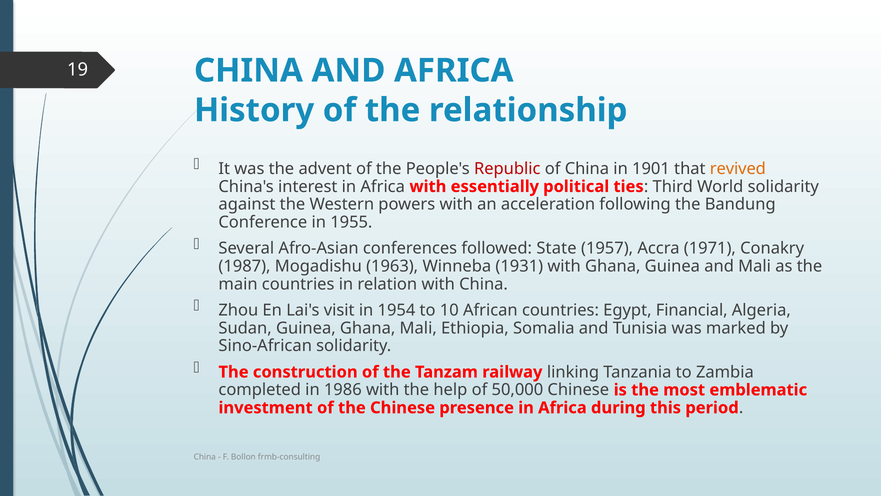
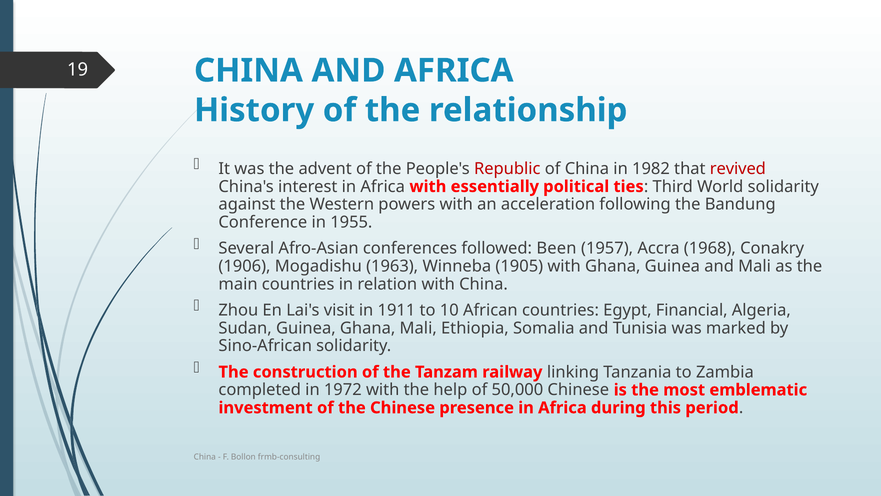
1901: 1901 -> 1982
revived colour: orange -> red
State: State -> Been
1971: 1971 -> 1968
1987: 1987 -> 1906
1931: 1931 -> 1905
1954: 1954 -> 1911
1986: 1986 -> 1972
